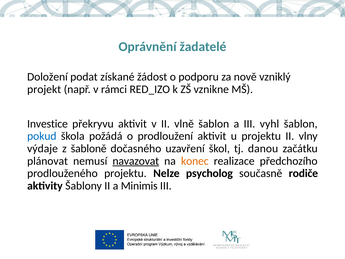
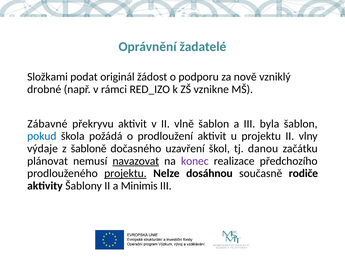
Doložení: Doložení -> Složkami
získané: získané -> originál
projekt: projekt -> drobné
Investice: Investice -> Zábavné
vyhl: vyhl -> byla
konec colour: orange -> purple
projektu at (125, 173) underline: none -> present
psycholog: psycholog -> dosáhnou
